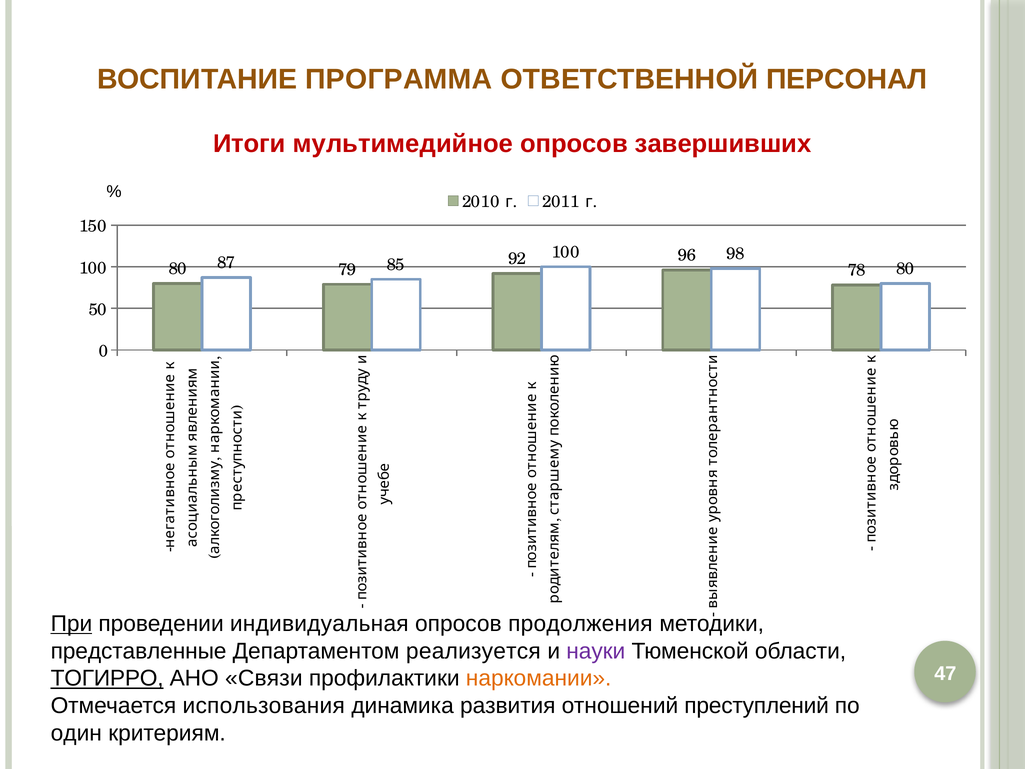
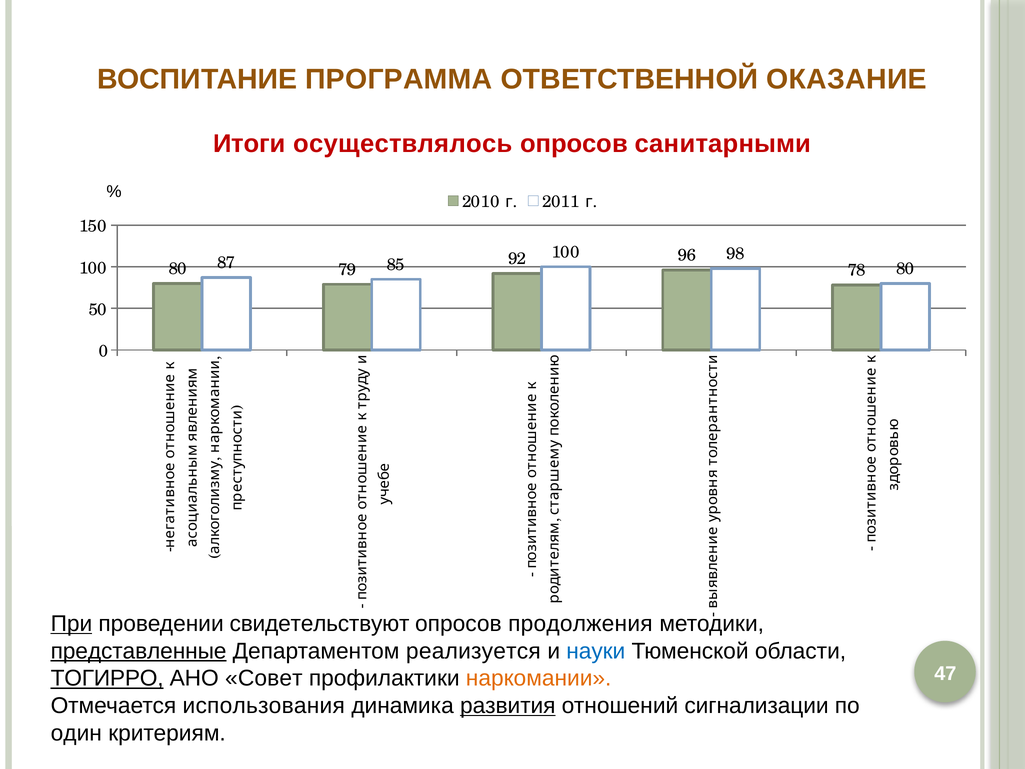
ПЕРСОНАЛ: ПЕРСОНАЛ -> ОКАЗАНИЕ
мультимедийное: мультимедийное -> осуществлялось
завершивших: завершивших -> санитарными
индивидуальная: индивидуальная -> свидетельствуют
представленные underline: none -> present
науки colour: purple -> blue
Связи: Связи -> Совет
развития underline: none -> present
преступлений: преступлений -> сигнализации
